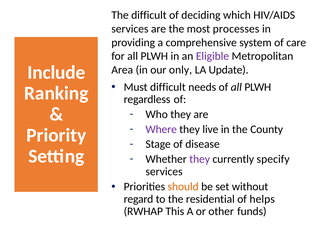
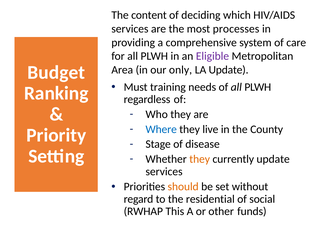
The difficult: difficult -> content
Include: Include -> Budget
Must difficult: difficult -> training
Where colour: purple -> blue
they at (200, 159) colour: purple -> orange
currently specify: specify -> update
helps: helps -> social
